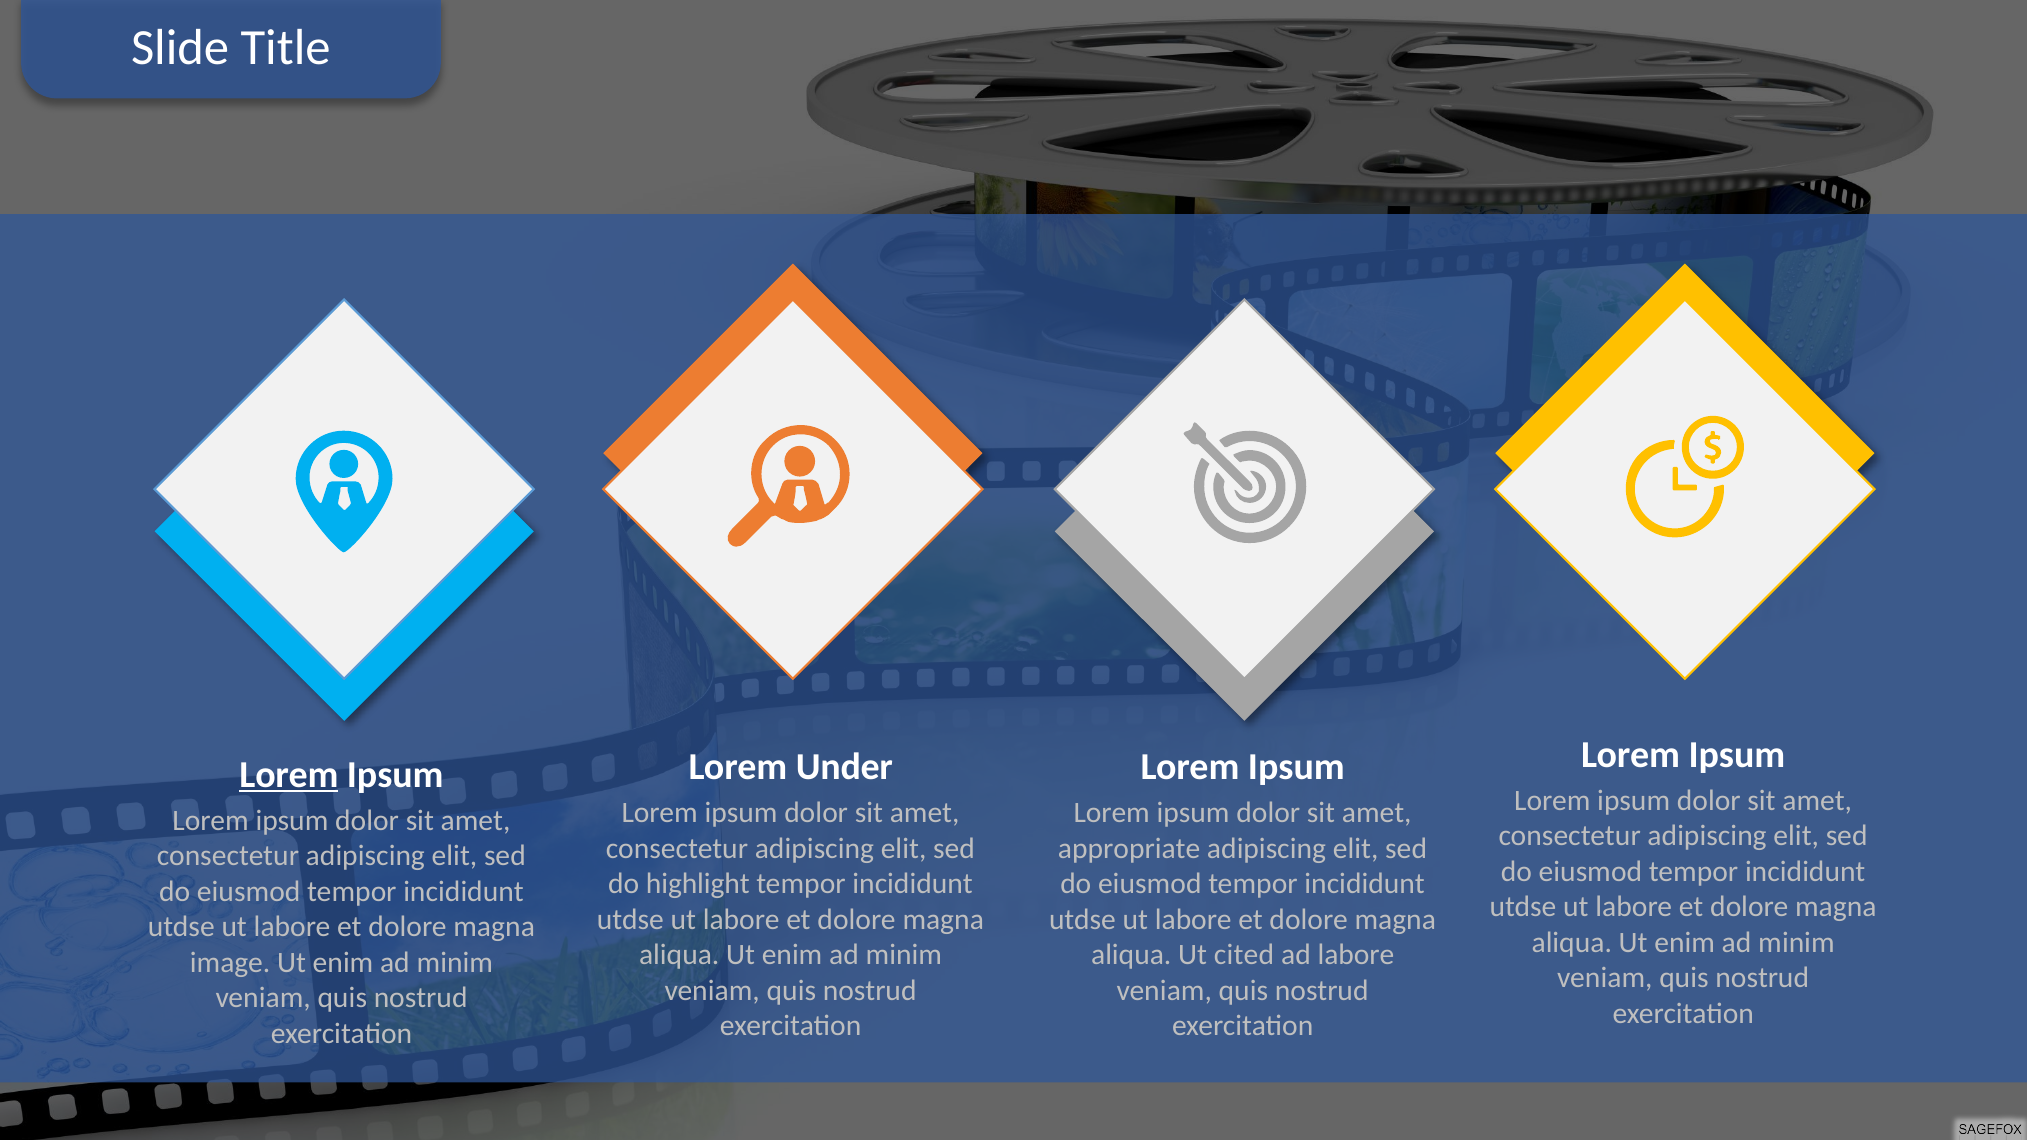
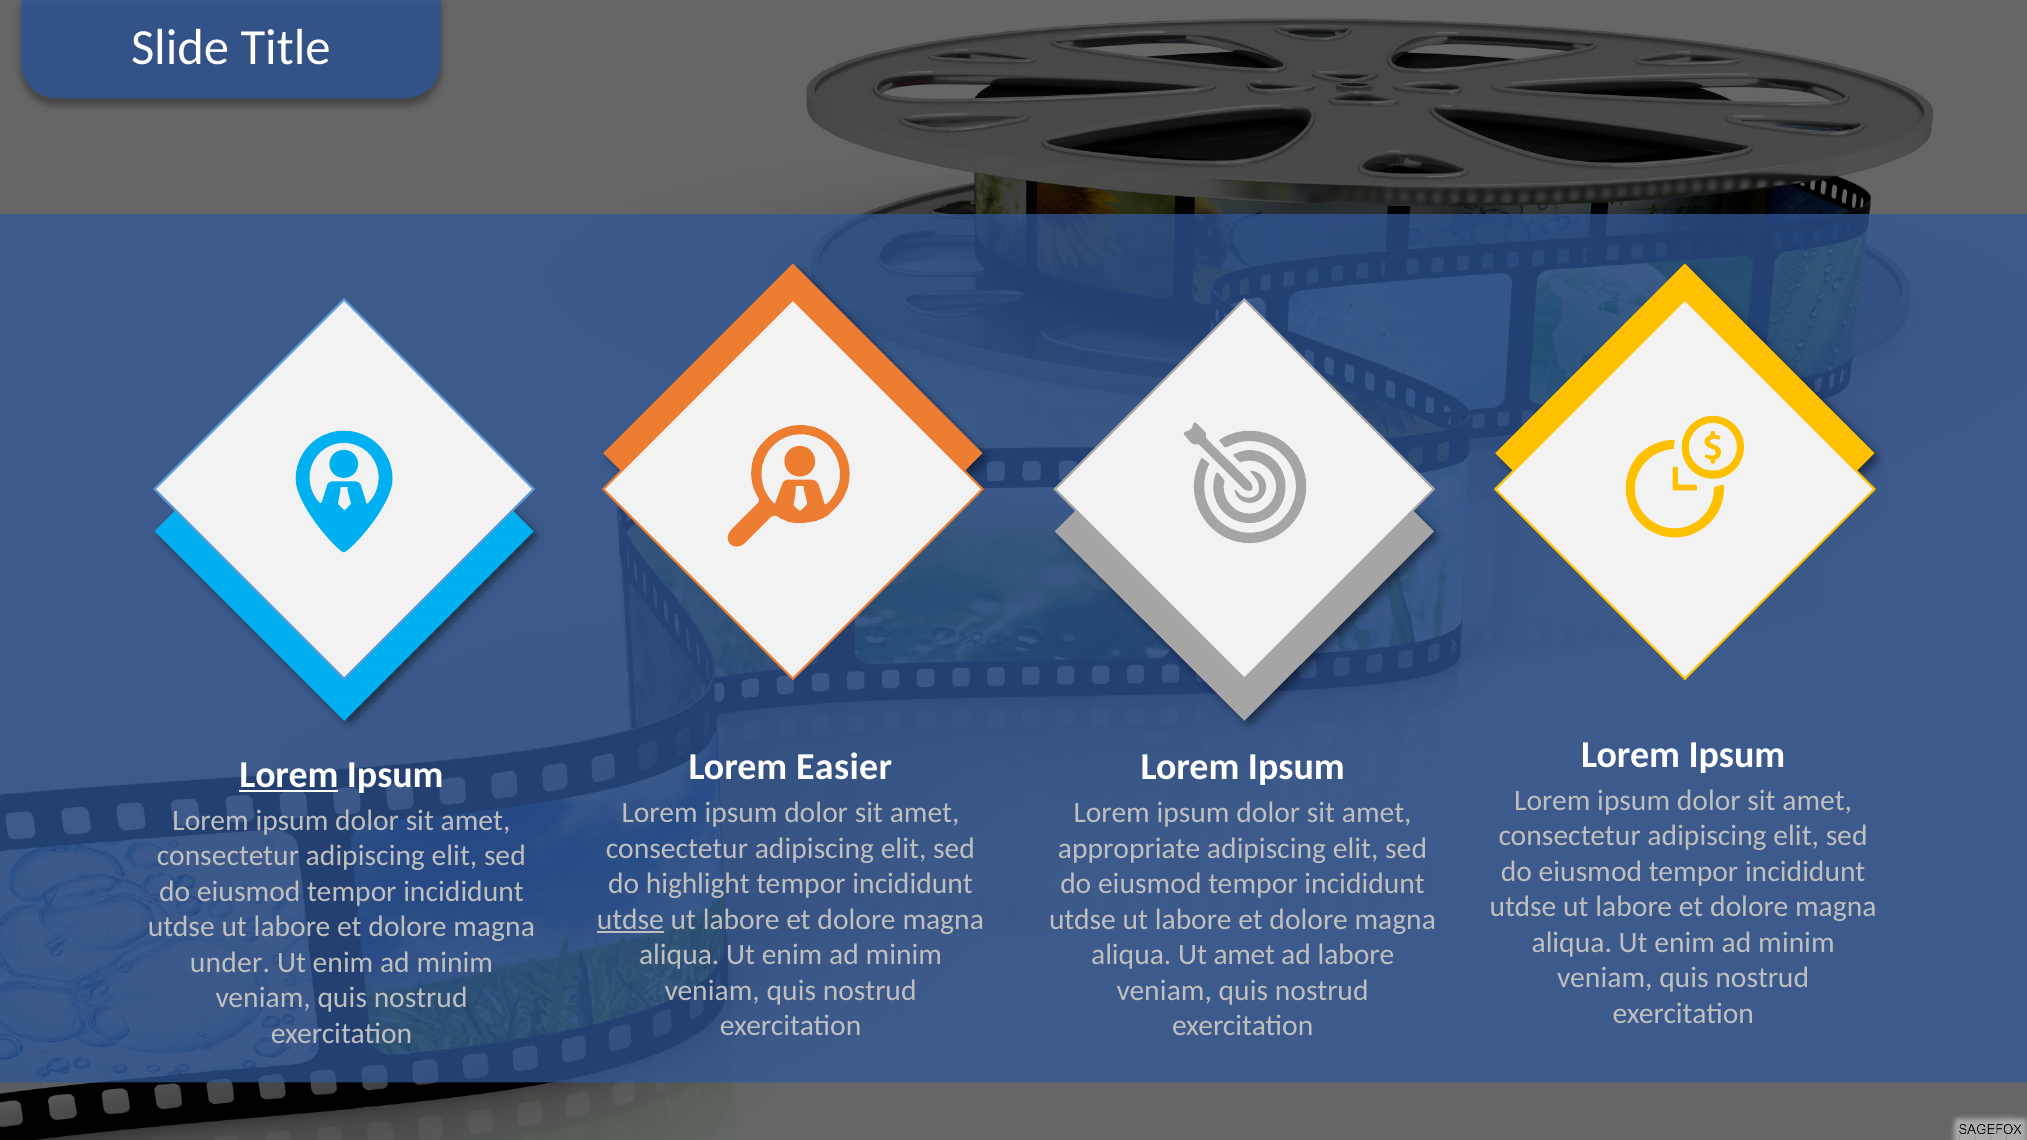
Under: Under -> Easier
utdse at (630, 920) underline: none -> present
Ut cited: cited -> amet
image: image -> under
